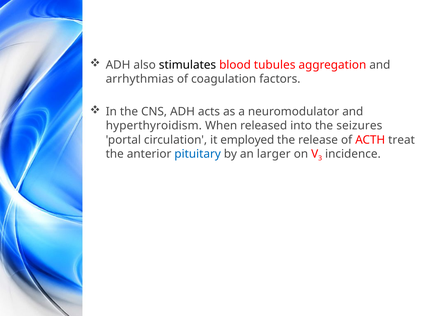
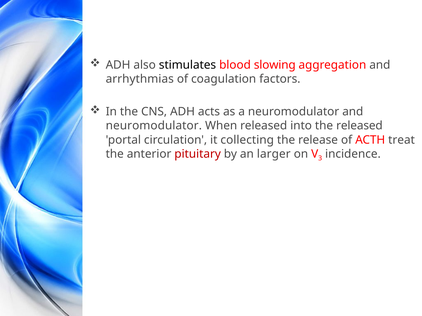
tubules: tubules -> slowing
hyperthyroidism at (154, 126): hyperthyroidism -> neuromodulator
the seizures: seizures -> released
employed: employed -> collecting
pituitary colour: blue -> red
